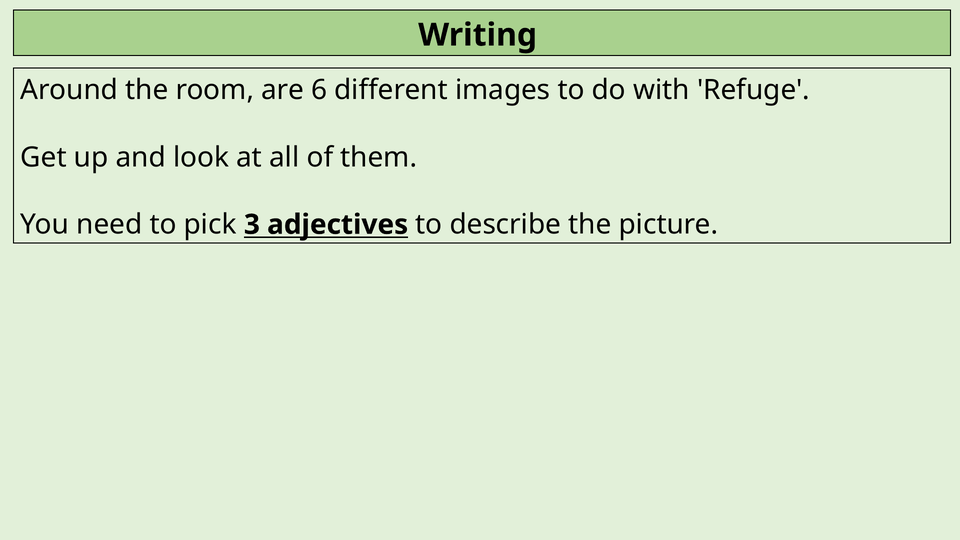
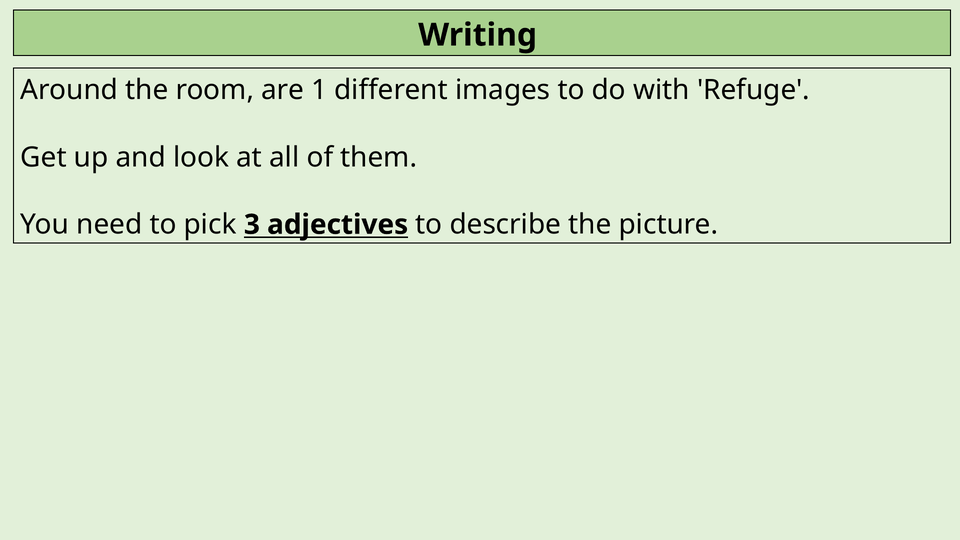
6: 6 -> 1
